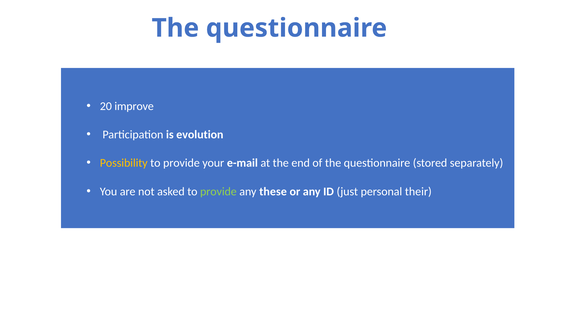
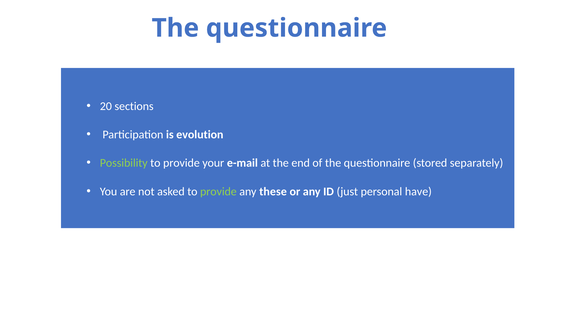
improve: improve -> sections
Possibility colour: yellow -> light green
their: their -> have
